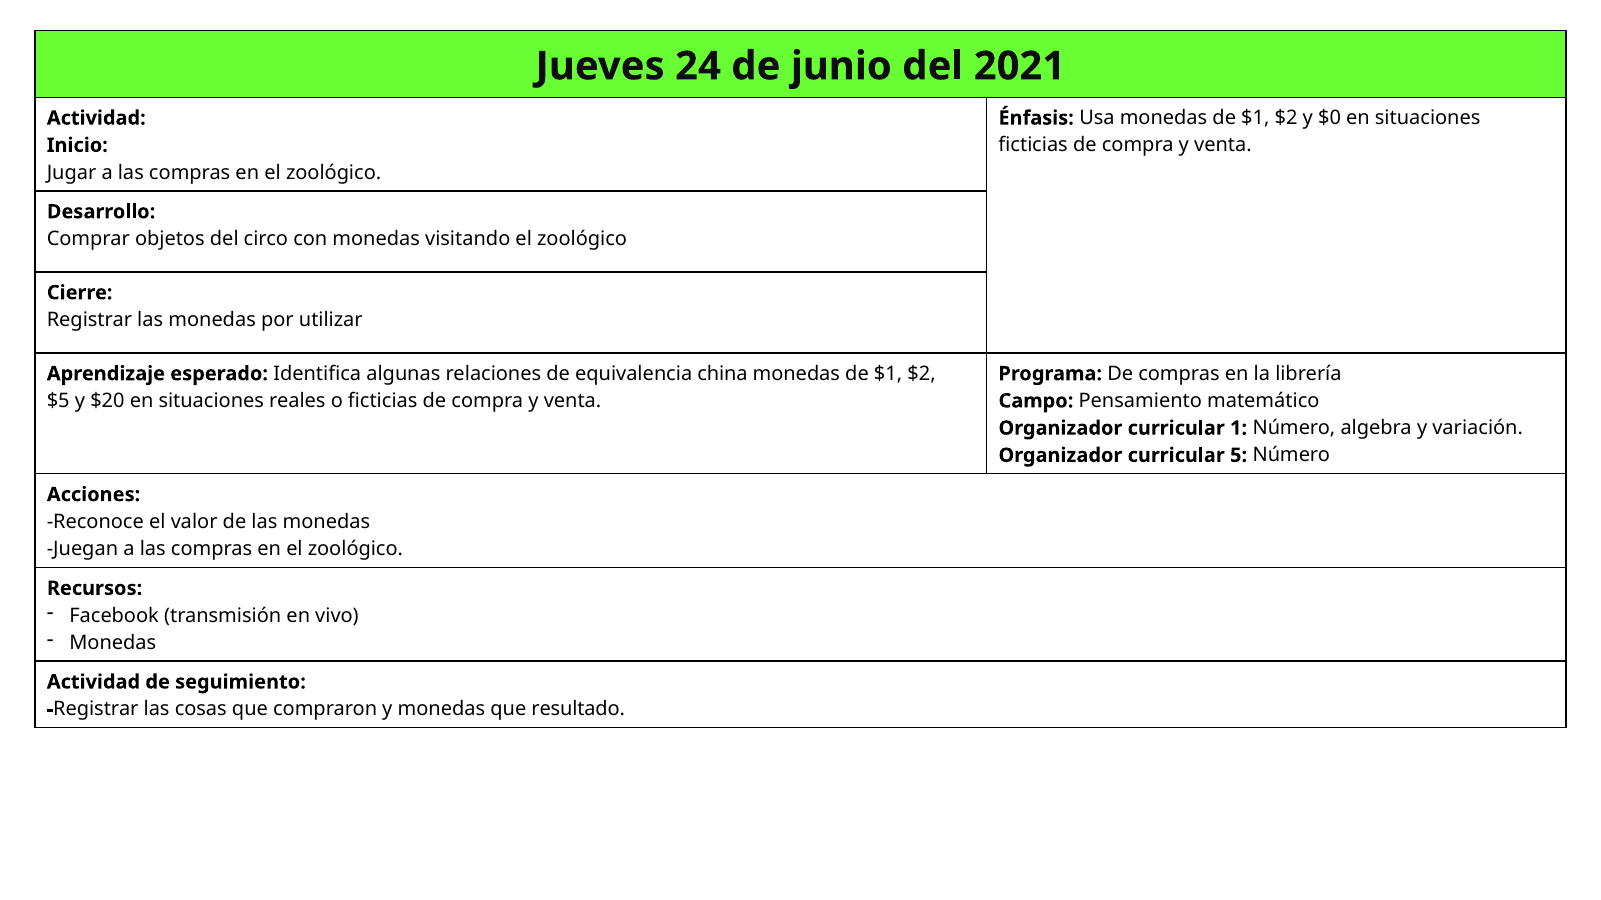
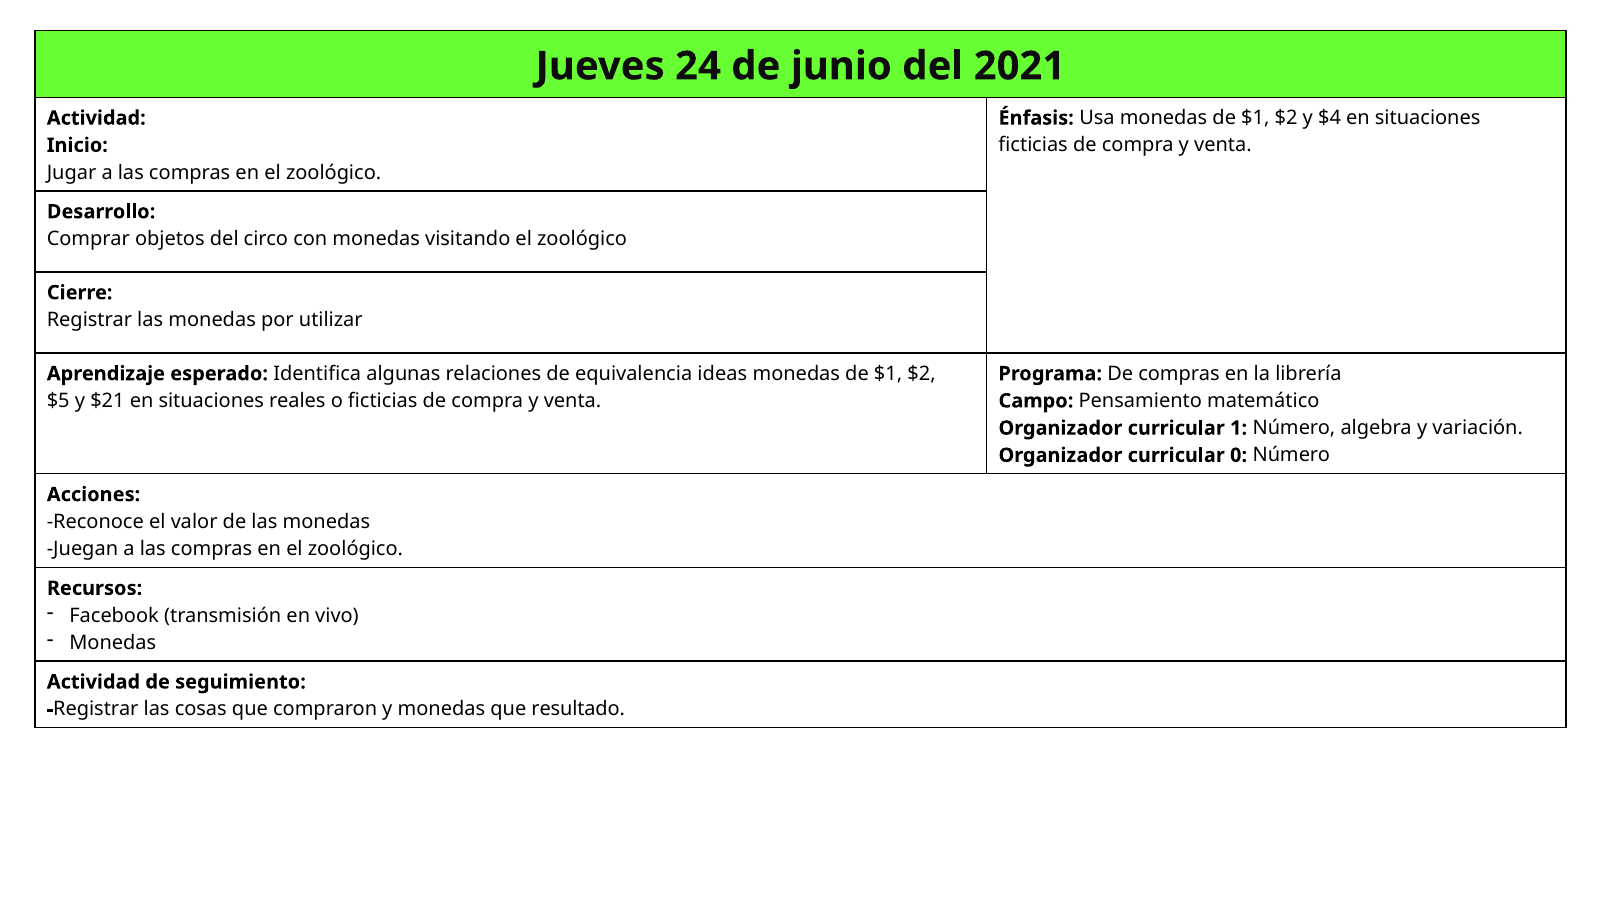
$0: $0 -> $4
china: china -> ideas
$20: $20 -> $21
5: 5 -> 0
